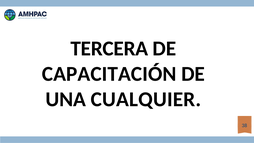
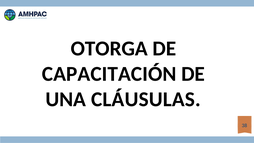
TERCERA: TERCERA -> OTORGA
CUALQUIER: CUALQUIER -> CLÁUSULAS
